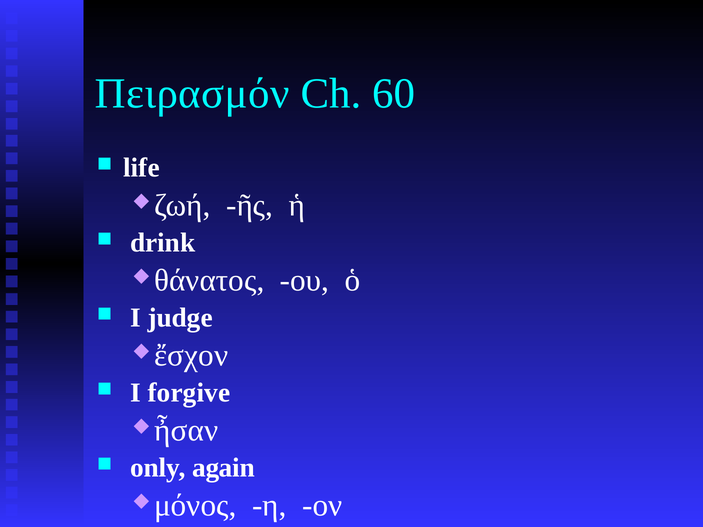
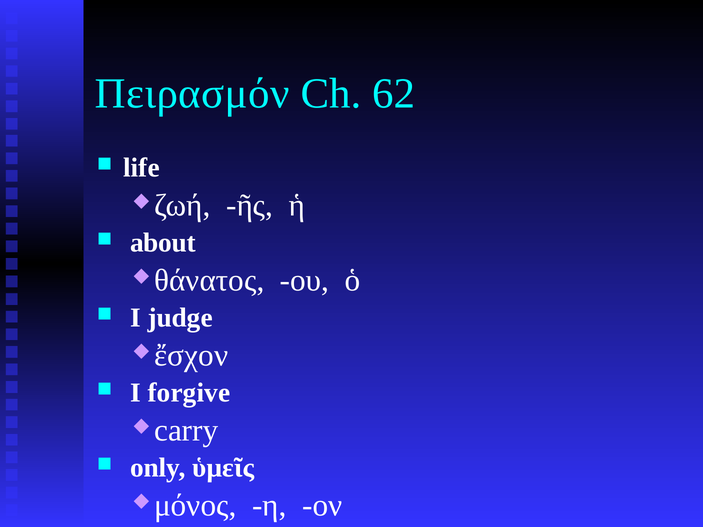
60: 60 -> 62
drink: drink -> about
ἦσαν: ἦσαν -> carry
again: again -> ὑμεῖς
